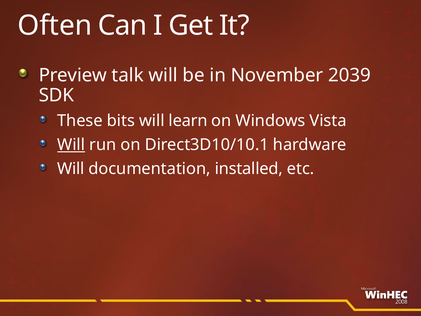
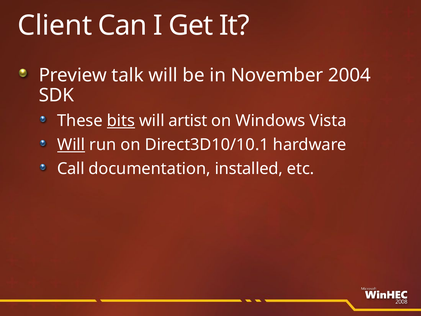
Often: Often -> Client
2039: 2039 -> 2004
bits underline: none -> present
learn: learn -> artist
Will at (71, 169): Will -> Call
